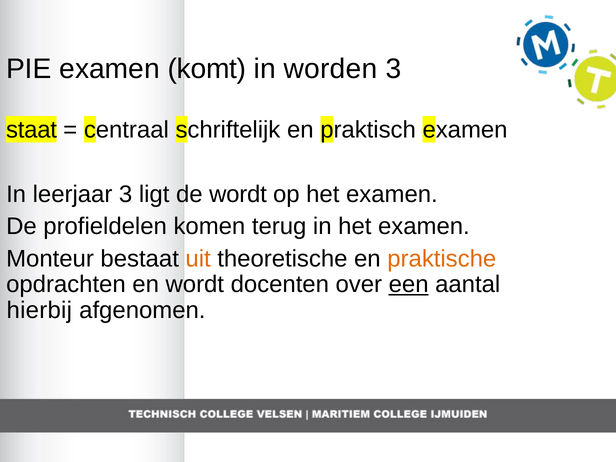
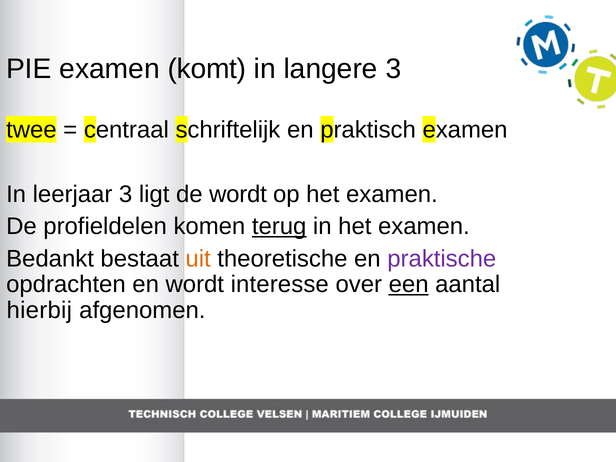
worden: worden -> langere
staat: staat -> twee
terug underline: none -> present
Monteur: Monteur -> Bedankt
praktische colour: orange -> purple
docenten: docenten -> interesse
